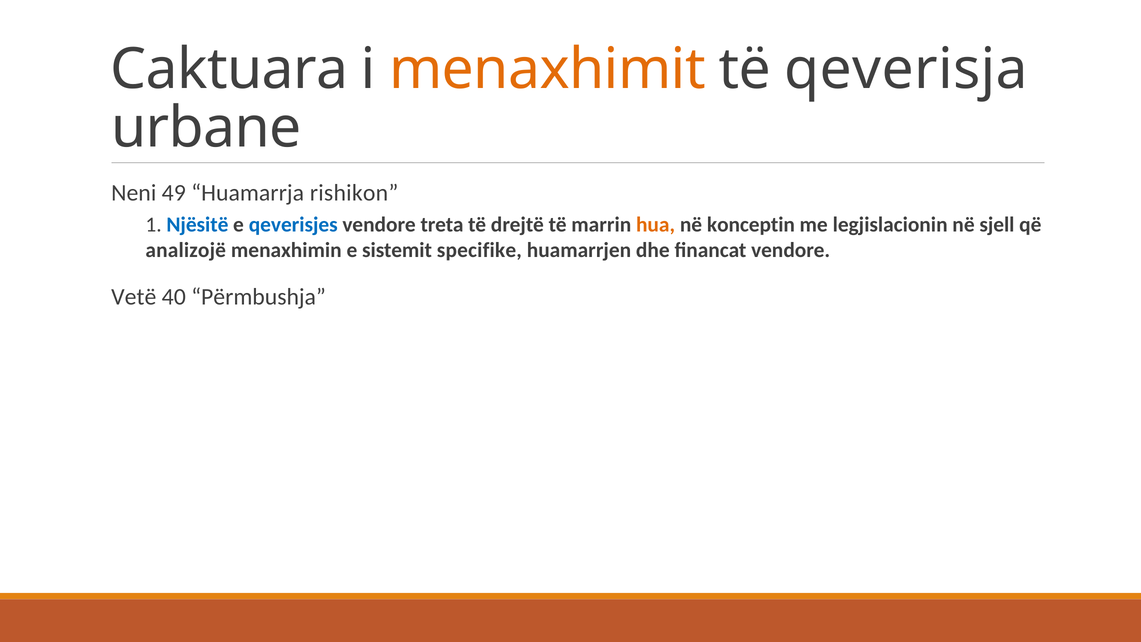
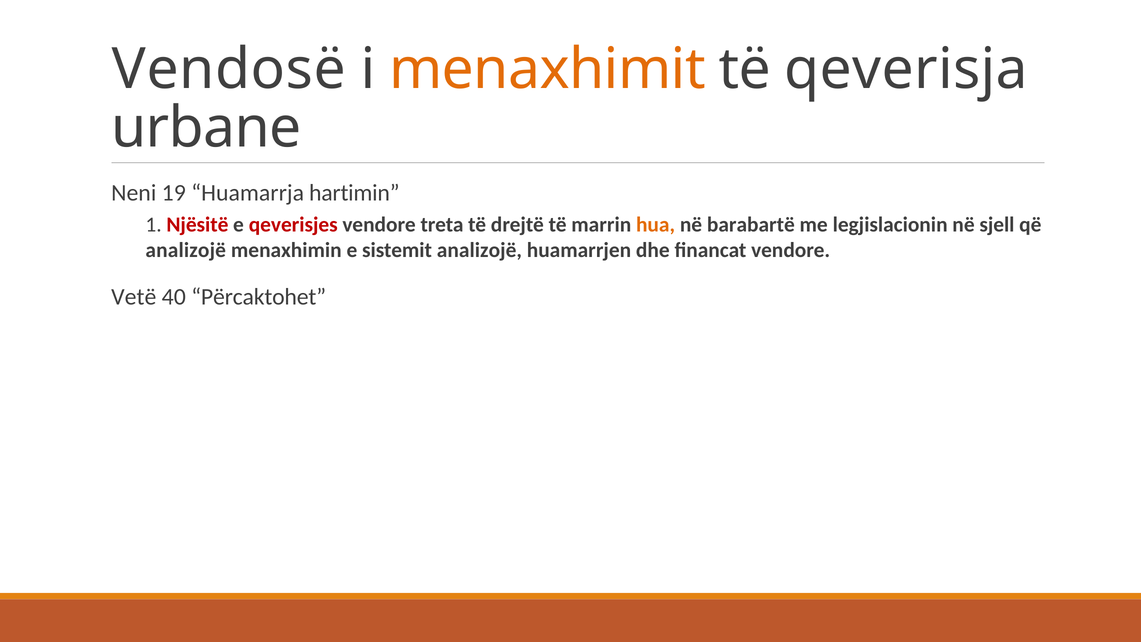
Caktuara: Caktuara -> Vendosë
49: 49 -> 19
rishikon: rishikon -> hartimin
Njësitë colour: blue -> red
qeverisjes colour: blue -> red
konceptin: konceptin -> barabartë
sistemit specifike: specifike -> analizojë
Përmbushja: Përmbushja -> Përcaktohet
